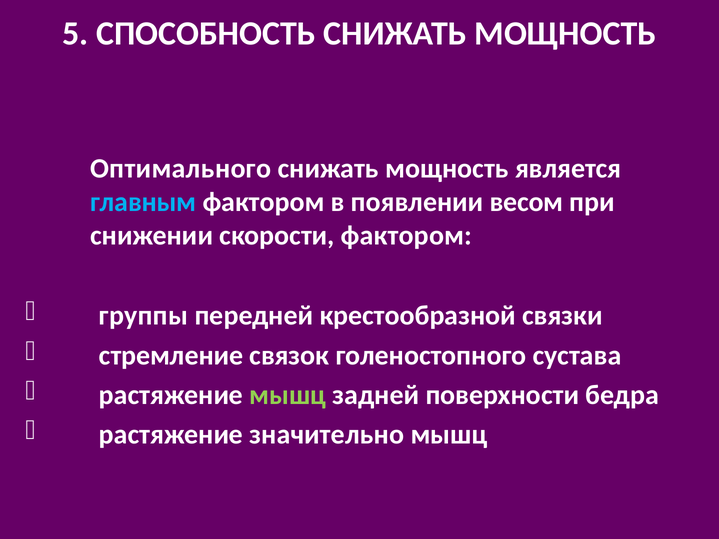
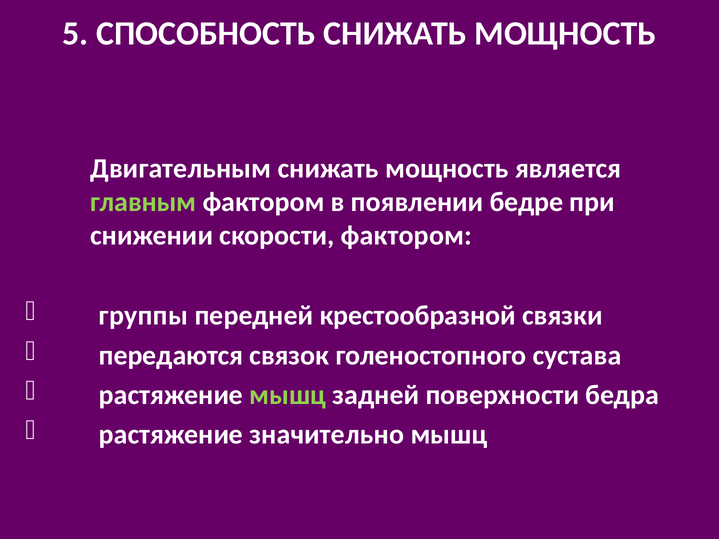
Оптимального: Оптимального -> Двигательным
главным colour: light blue -> light green
весом: весом -> бедре
стремление: стремление -> передаются
